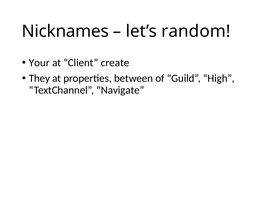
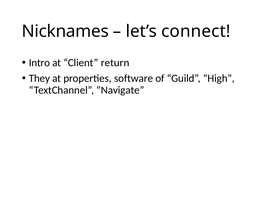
random: random -> connect
Your: Your -> Intro
create: create -> return
between: between -> software
